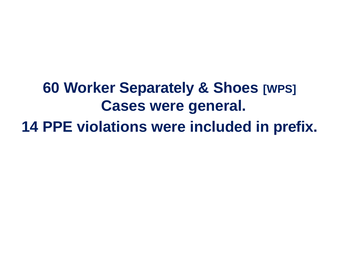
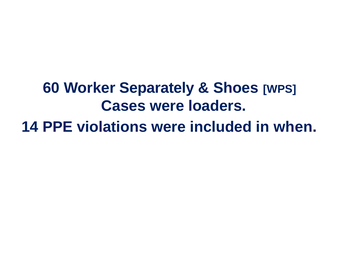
general: general -> loaders
prefix: prefix -> when
